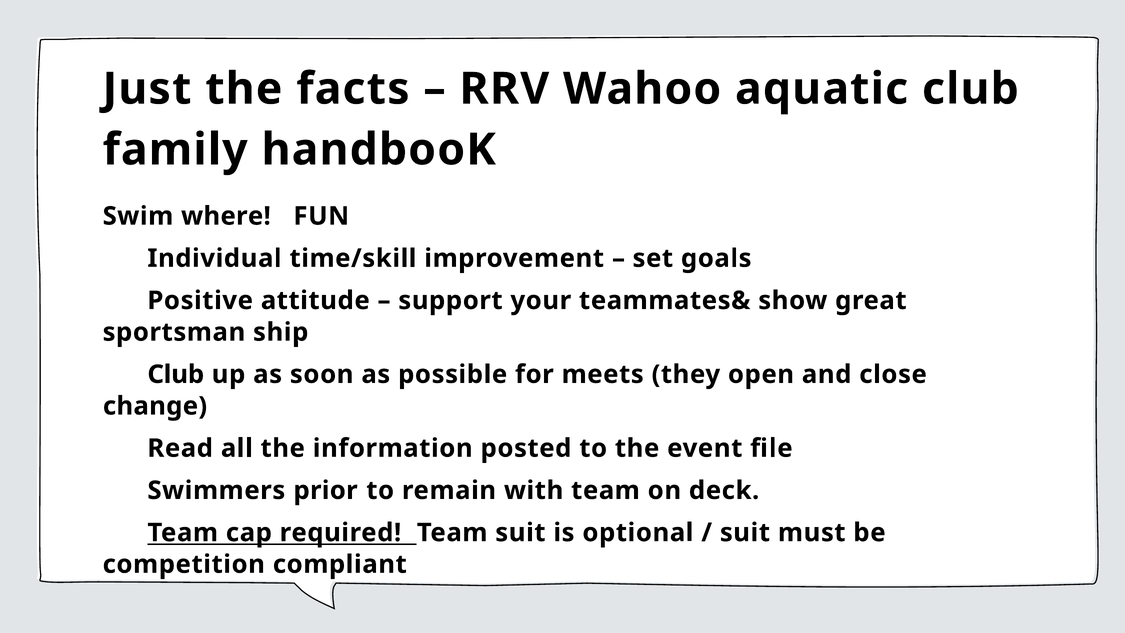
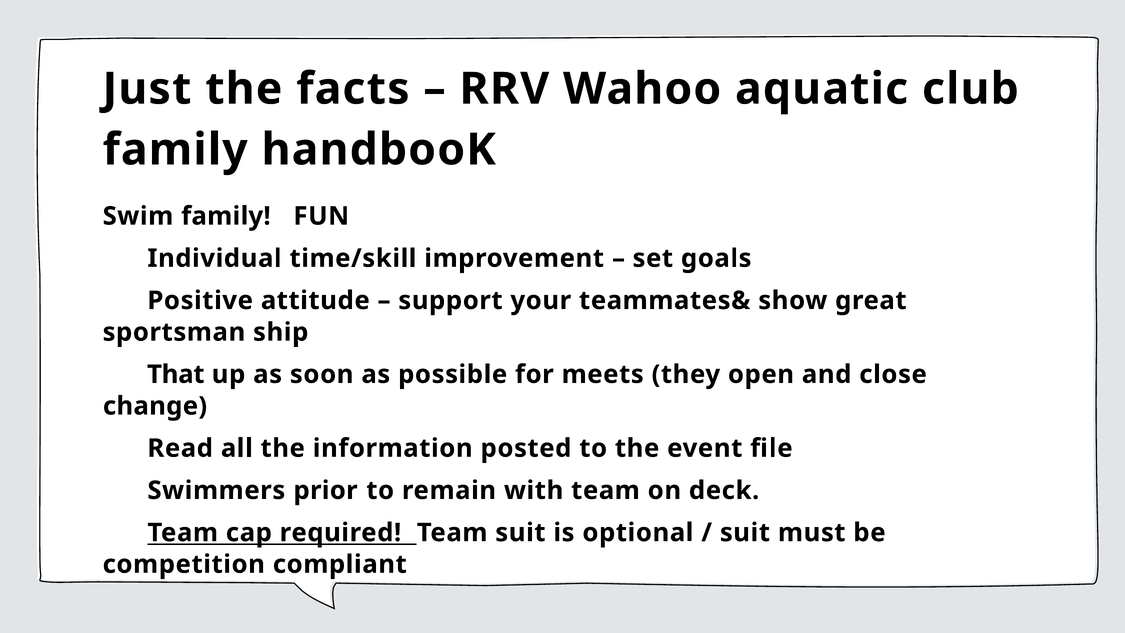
Swim where: where -> family
Club at (176, 374): Club -> That
